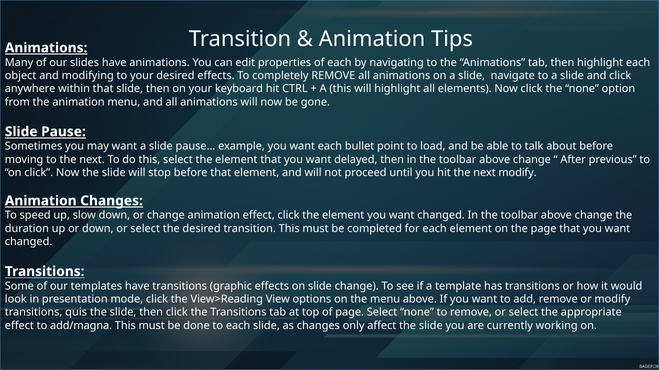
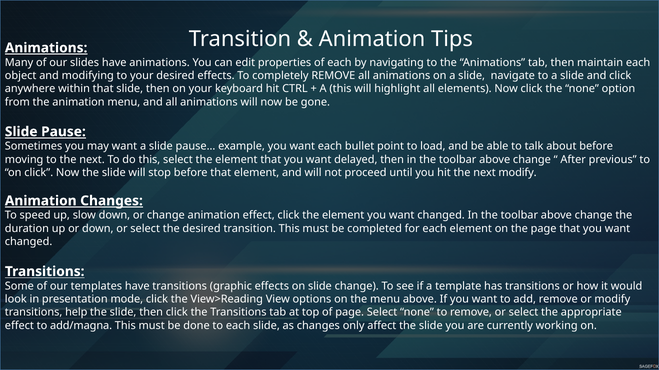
then highlight: highlight -> maintain
quis: quis -> help
